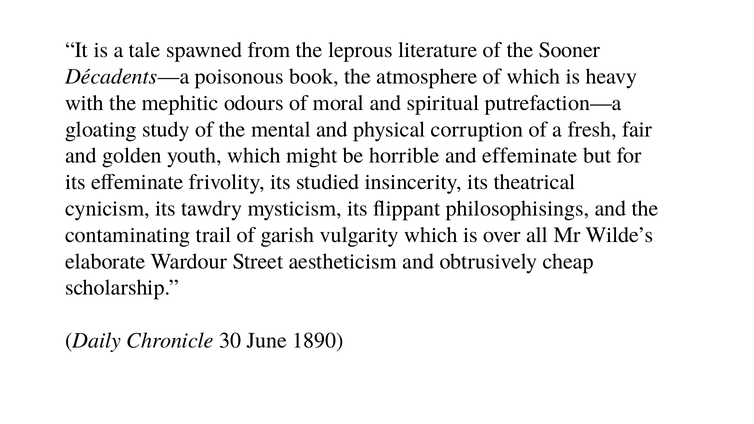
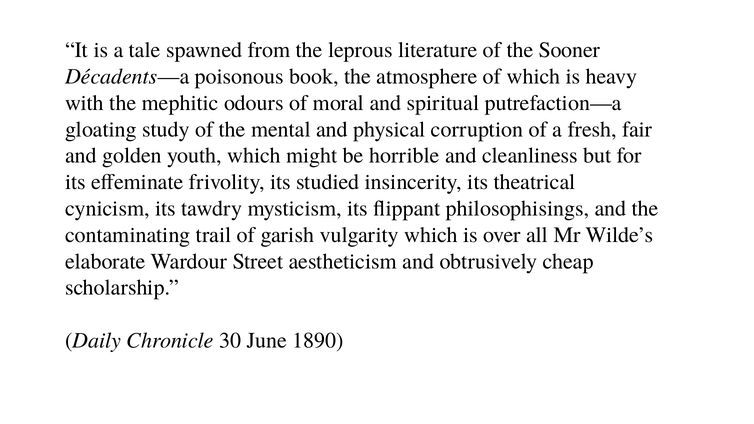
and effeminate: effeminate -> cleanliness
